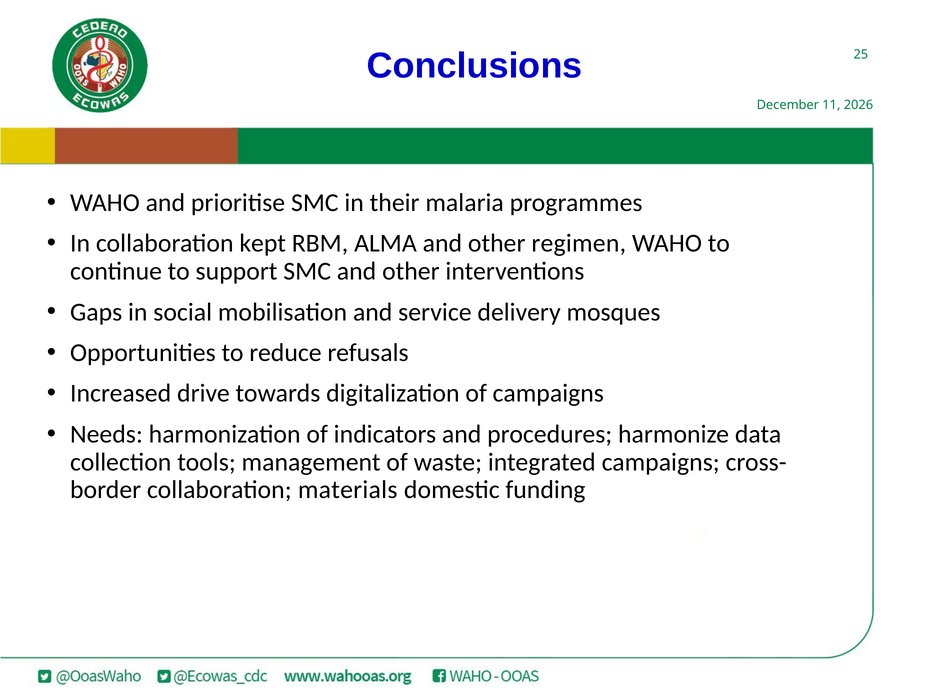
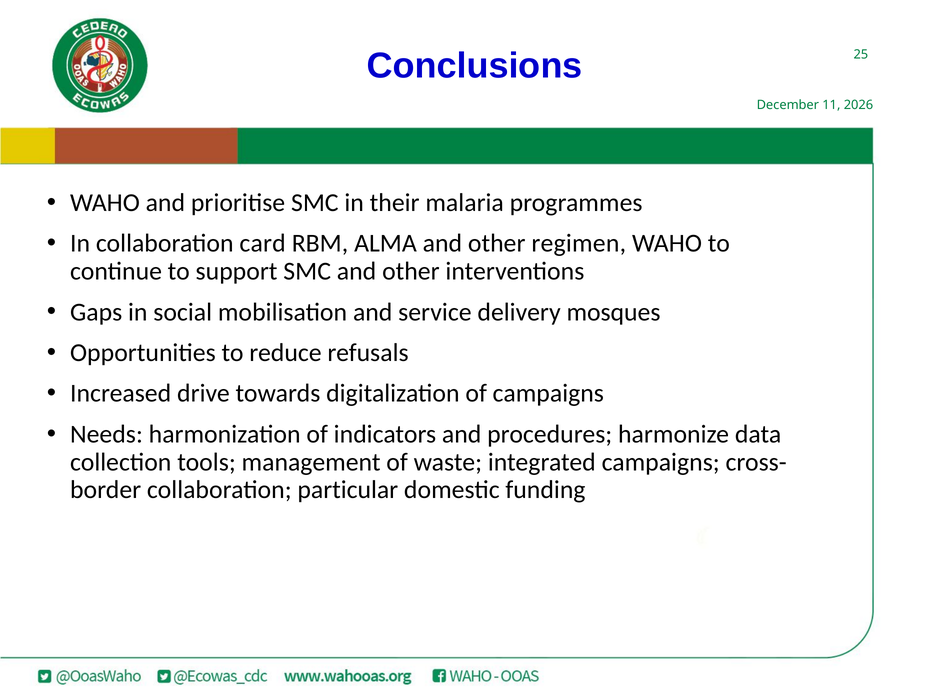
kept: kept -> card
materials: materials -> particular
